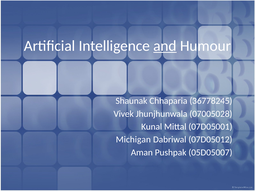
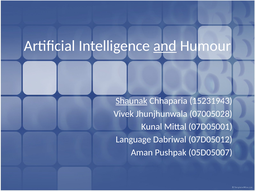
Shaunak underline: none -> present
36778245: 36778245 -> 15231943
Michigan: Michigan -> Language
